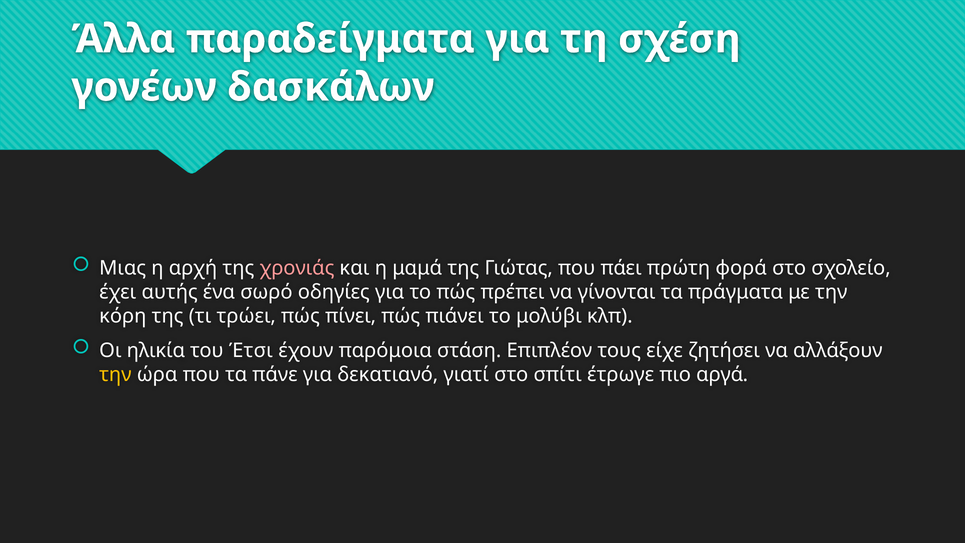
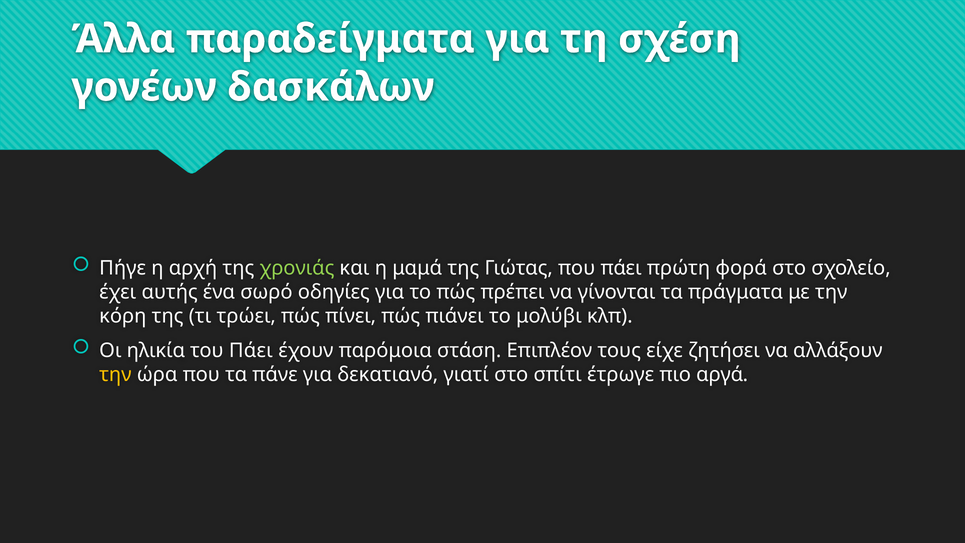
Μιας: Μιας -> Πήγε
χρονιάς colour: pink -> light green
του Έτσι: Έτσι -> Πάει
